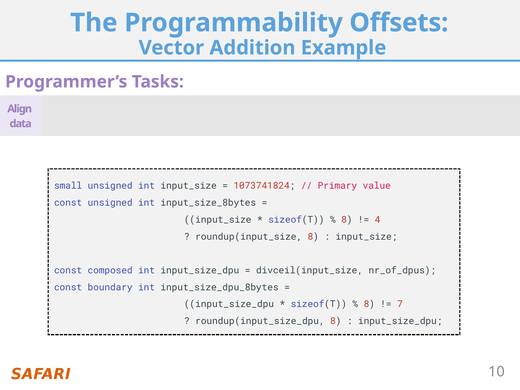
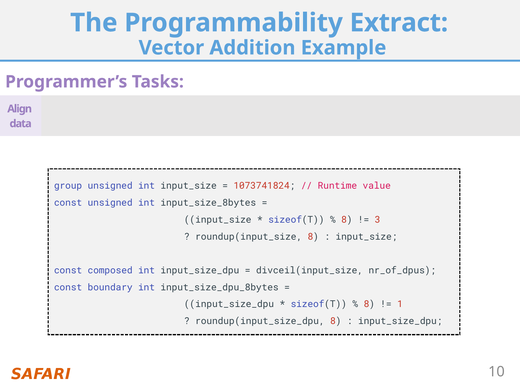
Offsets: Offsets -> Extract
small: small -> group
Primary: Primary -> Runtime
4: 4 -> 3
7: 7 -> 1
